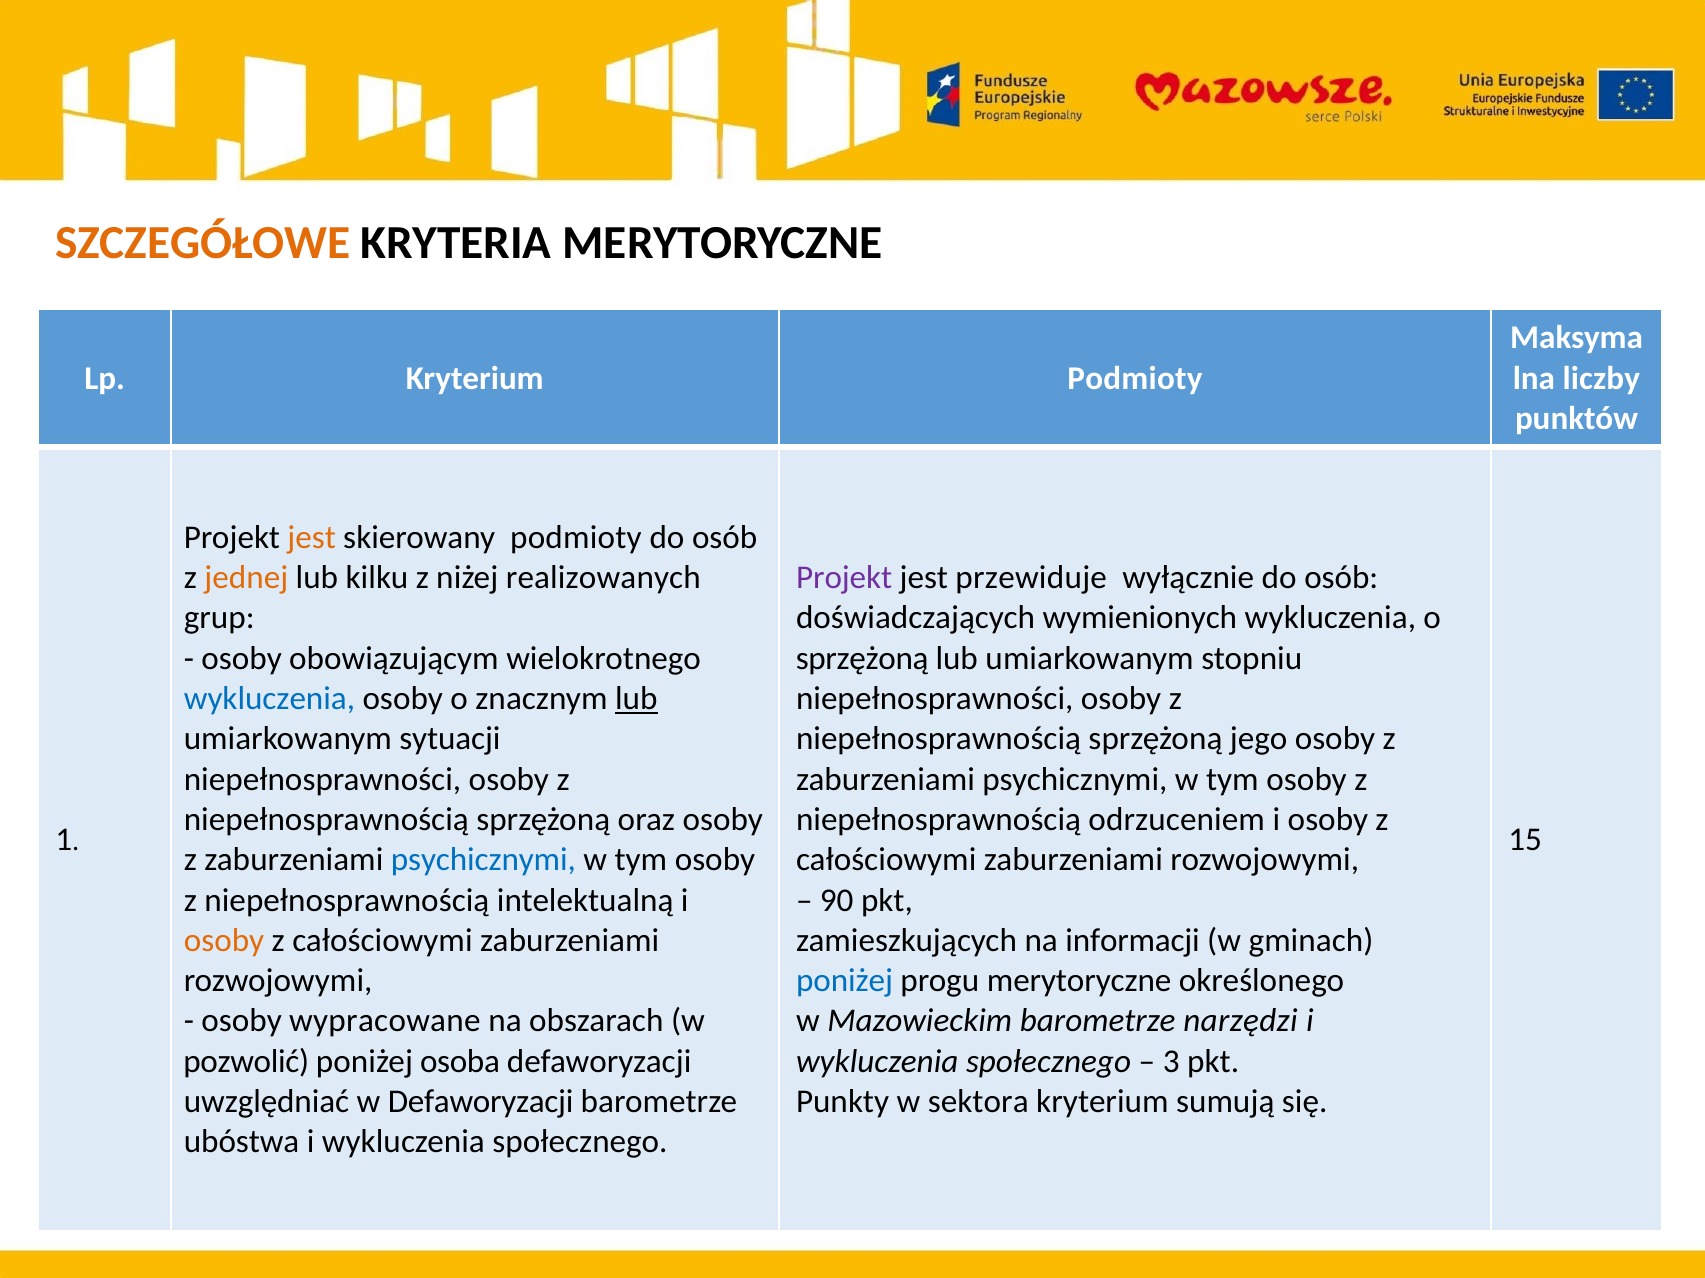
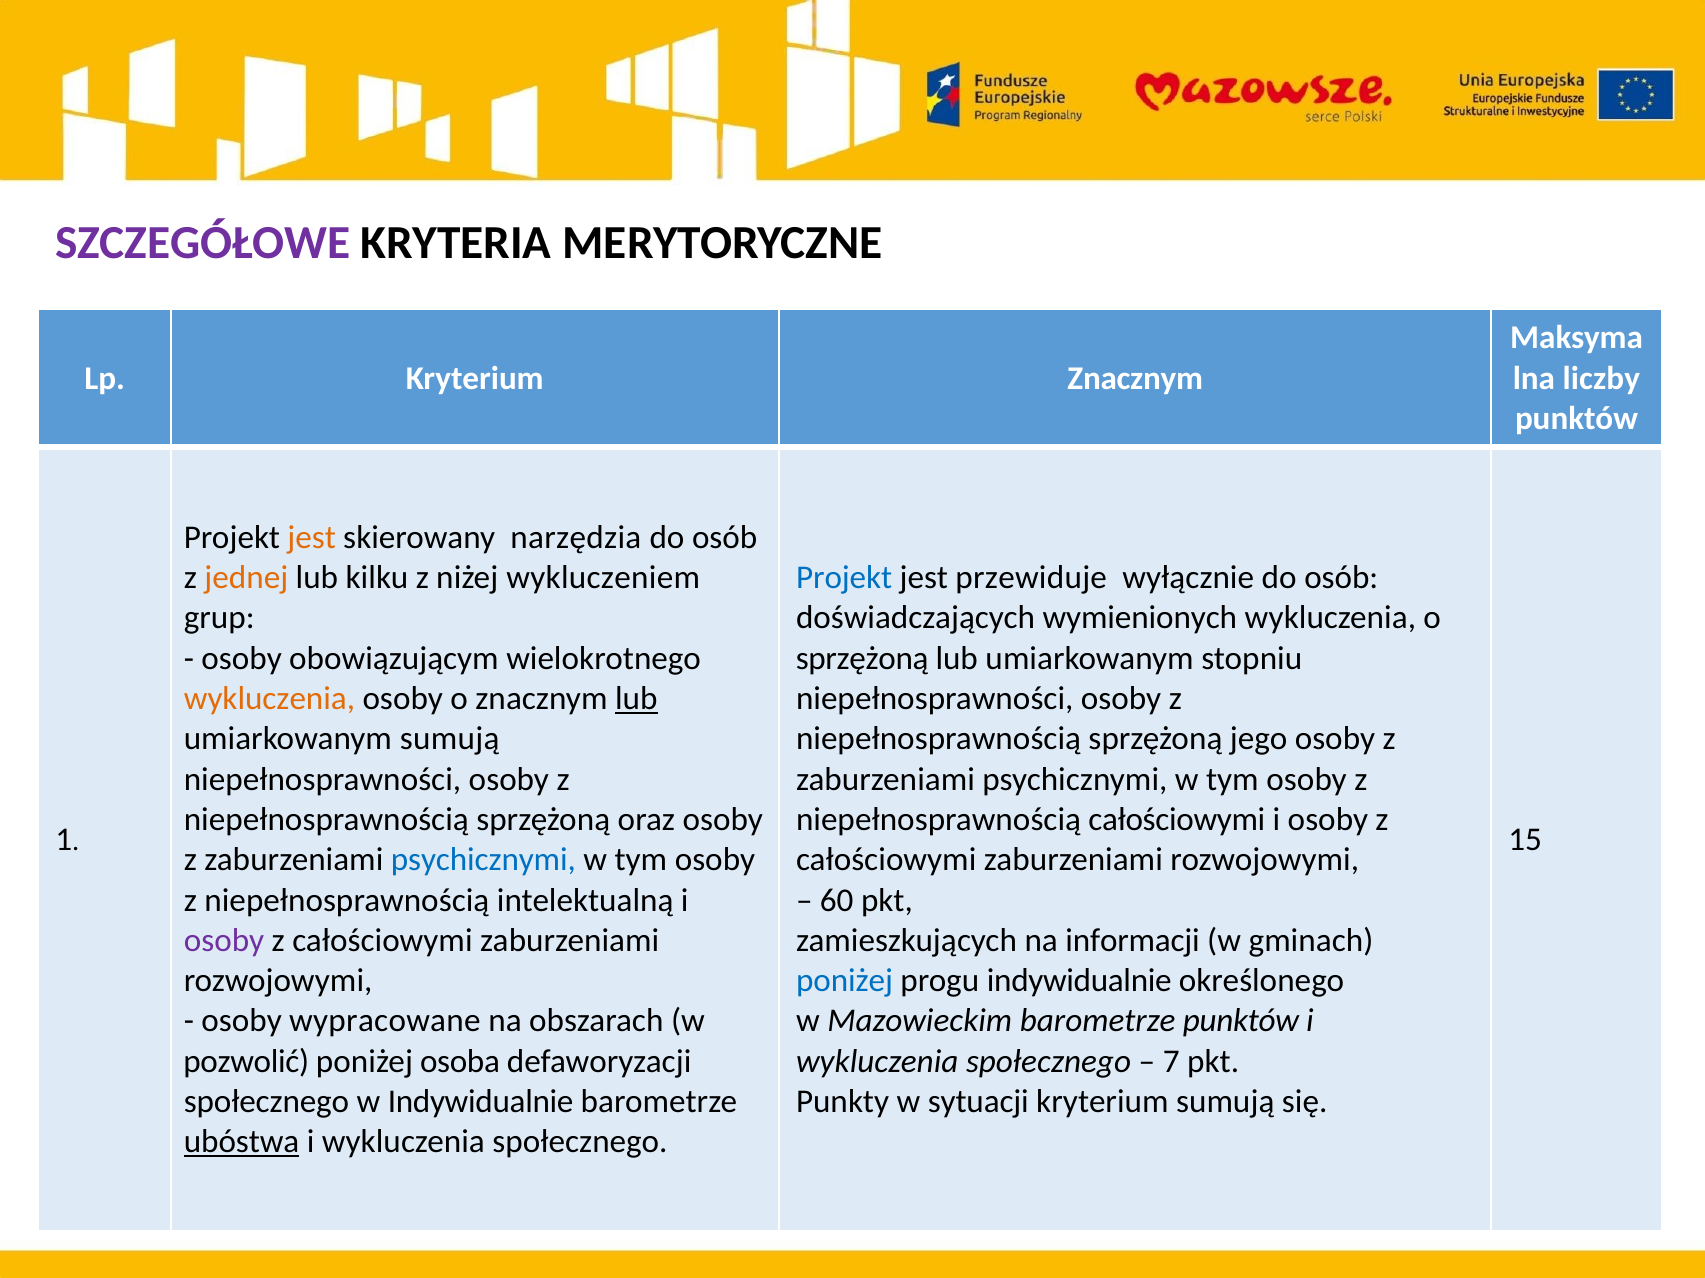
SZCZEGÓŁOWE colour: orange -> purple
Kryterium Podmioty: Podmioty -> Znacznym
skierowany podmioty: podmioty -> narzędzia
realizowanych: realizowanych -> wykluczeniem
Projekt at (844, 578) colour: purple -> blue
wykluczenia at (269, 699) colour: blue -> orange
umiarkowanym sytuacji: sytuacji -> sumują
niepełnosprawnością odrzuceniem: odrzuceniem -> całościowymi
90: 90 -> 60
osoby at (224, 941) colour: orange -> purple
progu merytoryczne: merytoryczne -> indywidualnie
barometrze narzędzi: narzędzi -> punktów
3: 3 -> 7
uwzględniać at (266, 1102): uwzględniać -> społecznego
w Defaworyzacji: Defaworyzacji -> Indywidualnie
sektora: sektora -> sytuacji
ubóstwa underline: none -> present
